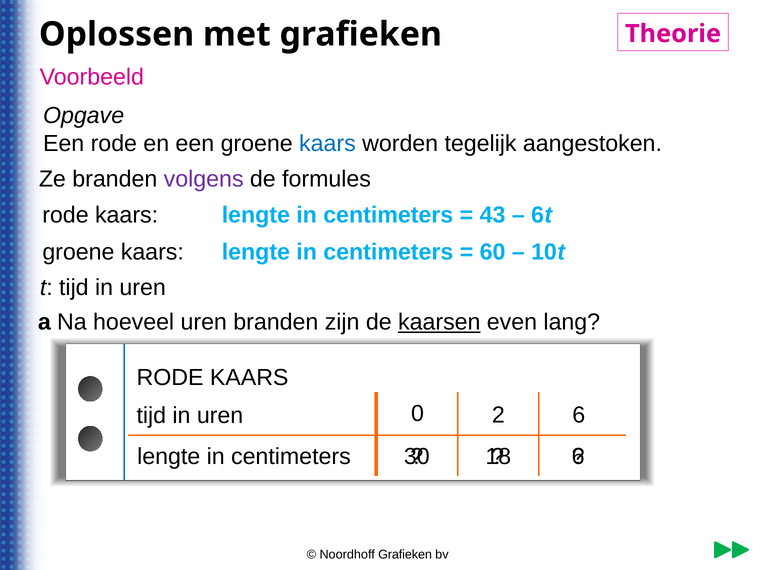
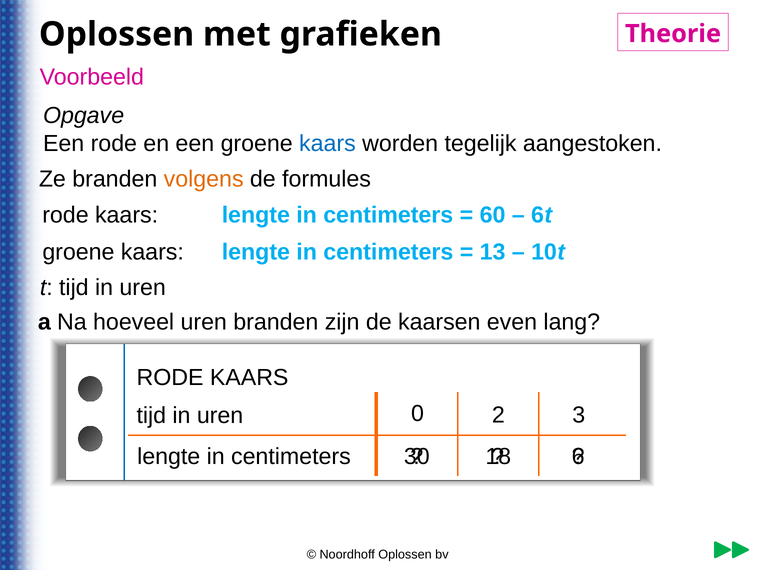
volgens colour: purple -> orange
43: 43 -> 60
60: 60 -> 13
kaarsen underline: present -> none
2 6: 6 -> 3
Noordhoff Grafieken: Grafieken -> Oplossen
